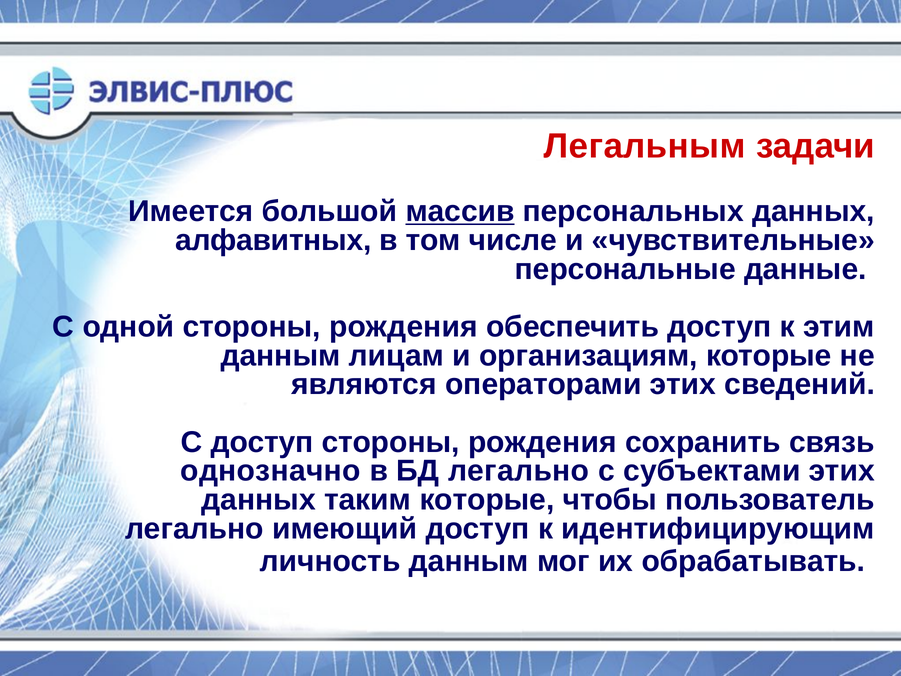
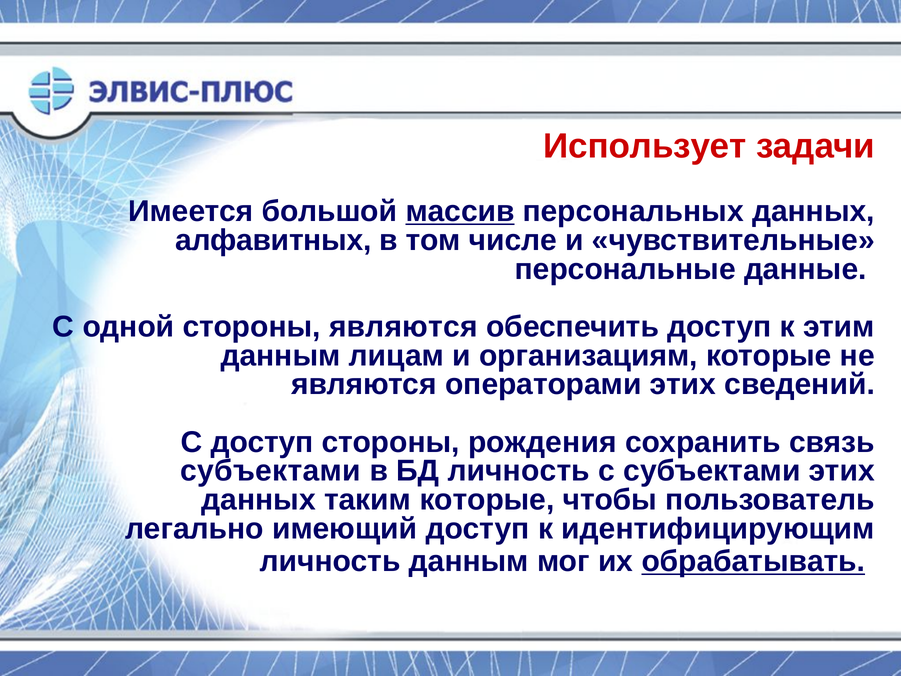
Легальным: Легальным -> Использует
одной стороны рождения: рождения -> являются
однозначно at (270, 471): однозначно -> субъектами
БД легально: легально -> личность
обрабатывать underline: none -> present
